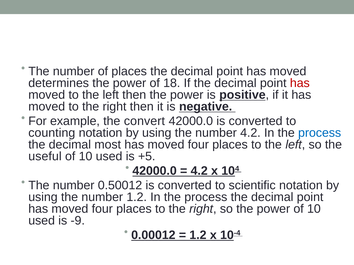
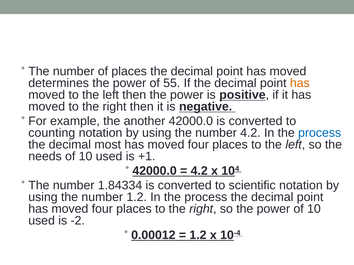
18: 18 -> 55
has at (300, 83) colour: red -> orange
convert: convert -> another
useful: useful -> needs
+5: +5 -> +1
0.50012: 0.50012 -> 1.84334
-9: -9 -> -2
